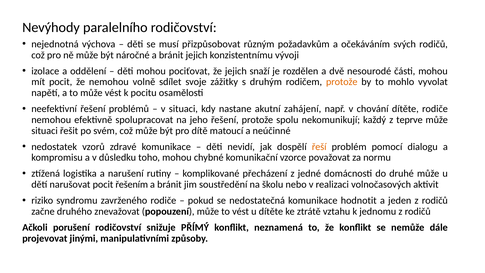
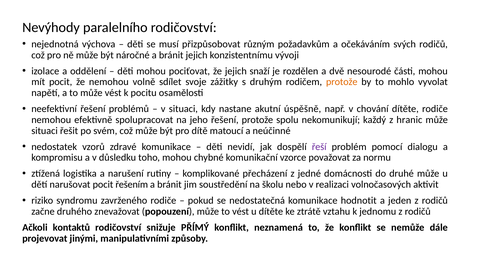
zahájení: zahájení -> úspěšně
teprve: teprve -> hranic
řeší colour: orange -> purple
porušení: porušení -> kontaktů
